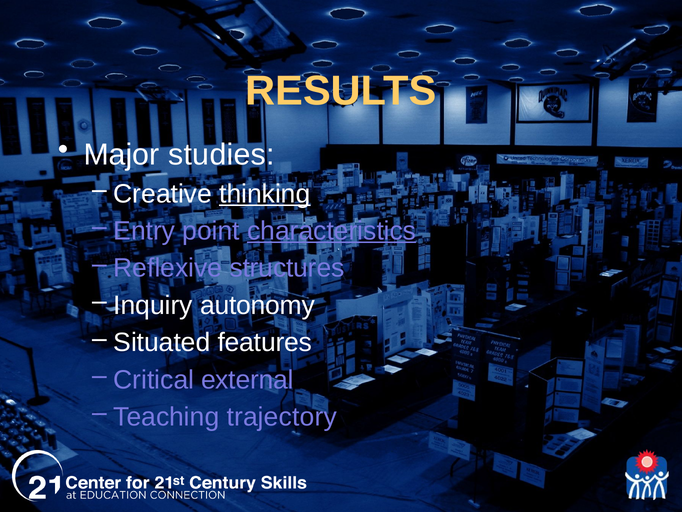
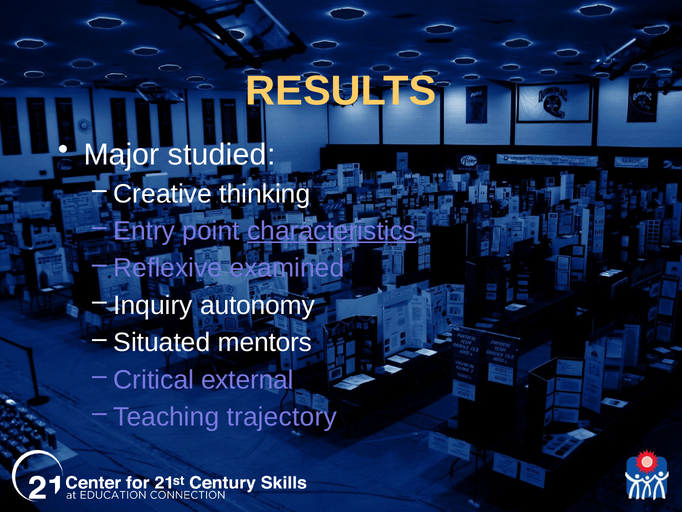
studies: studies -> studied
thinking underline: present -> none
structures: structures -> examined
features: features -> mentors
